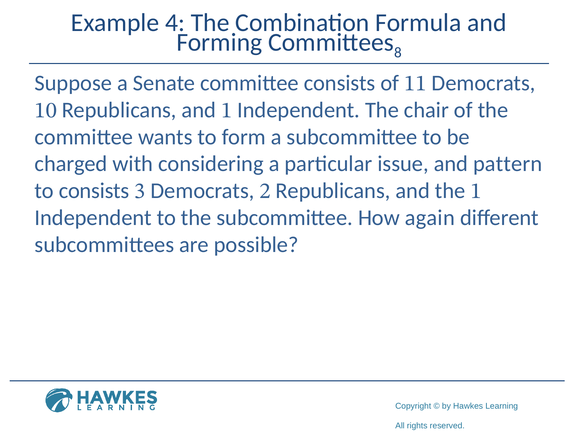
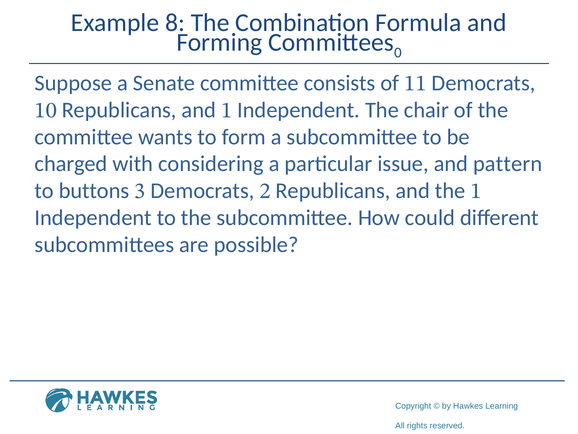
4: 4 -> 8
8: 8 -> 0
to consists: consists -> buttons
again: again -> could
